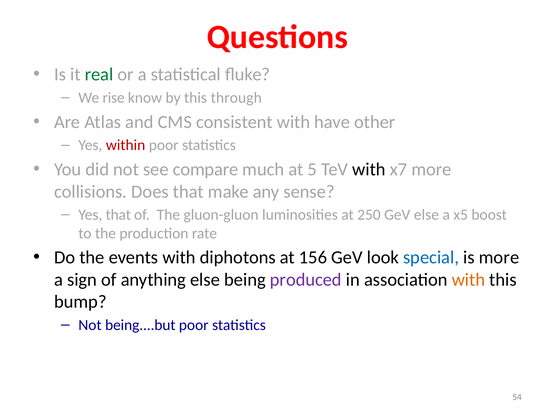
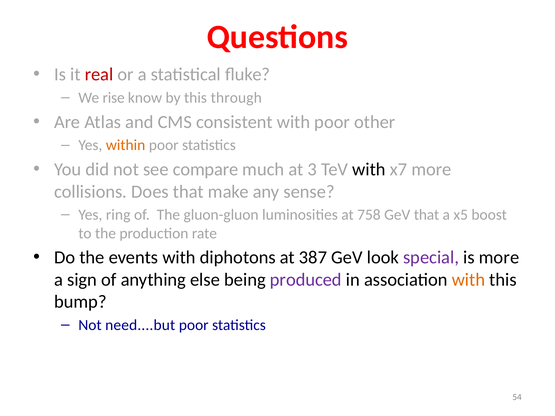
real colour: green -> red
with have: have -> poor
within colour: red -> orange
5: 5 -> 3
Yes that: that -> ring
250: 250 -> 758
GeV else: else -> that
156: 156 -> 387
special colour: blue -> purple
being....but: being....but -> need....but
